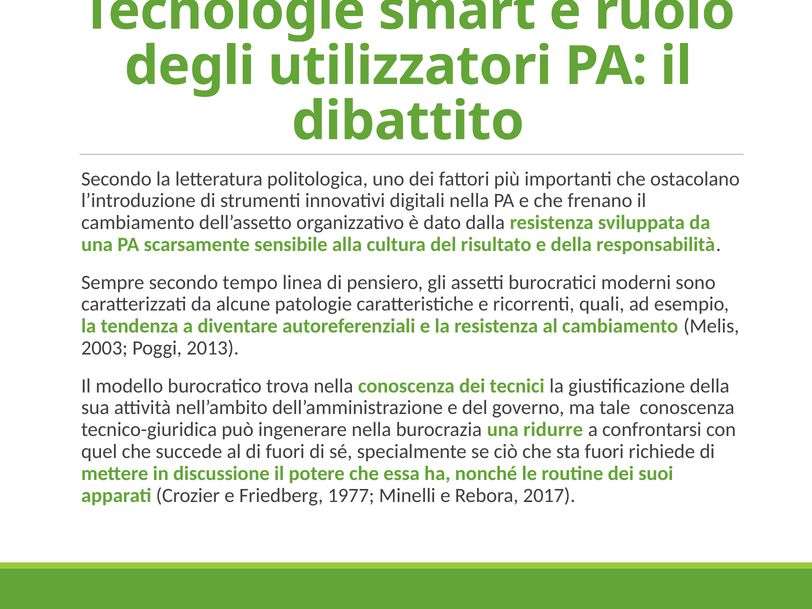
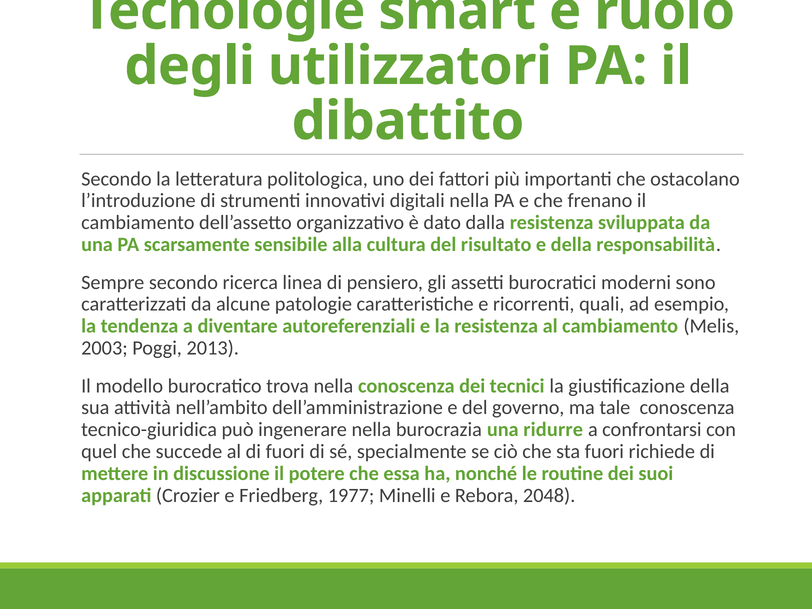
tempo: tempo -> ricerca
2017: 2017 -> 2048
